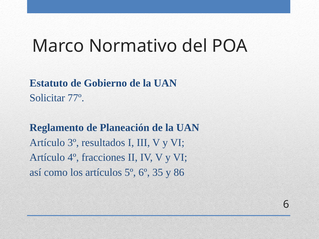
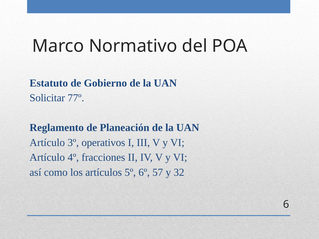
resultados: resultados -> operativos
35: 35 -> 57
86: 86 -> 32
